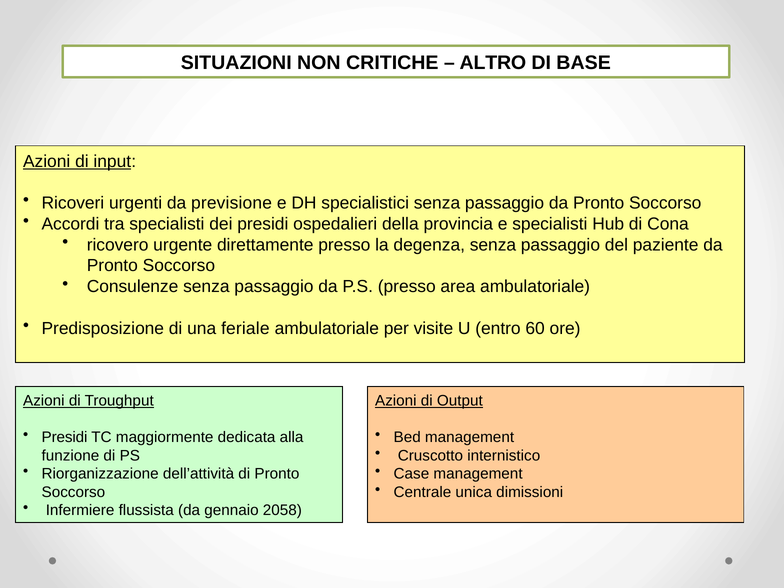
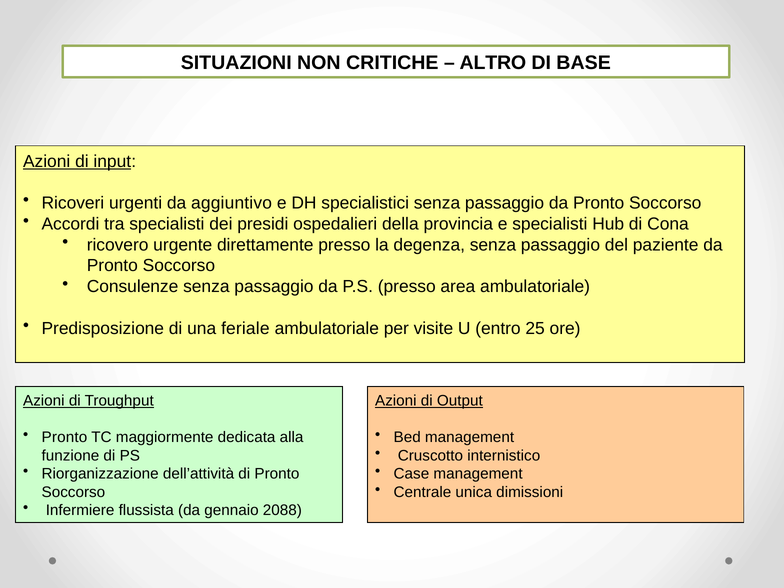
previsione: previsione -> aggiuntivo
60: 60 -> 25
Presidi at (65, 437): Presidi -> Pronto
2058: 2058 -> 2088
